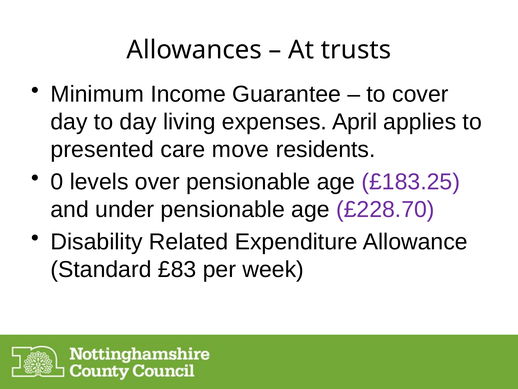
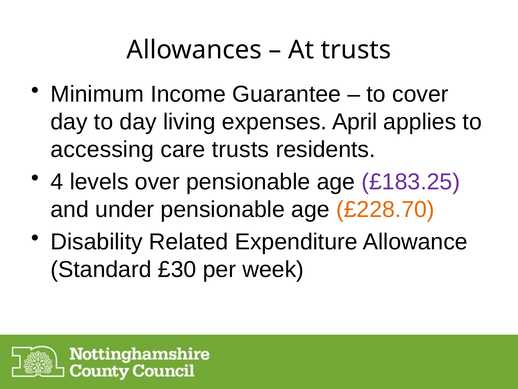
presented: presented -> accessing
care move: move -> trusts
0: 0 -> 4
£228.70 colour: purple -> orange
£83: £83 -> £30
